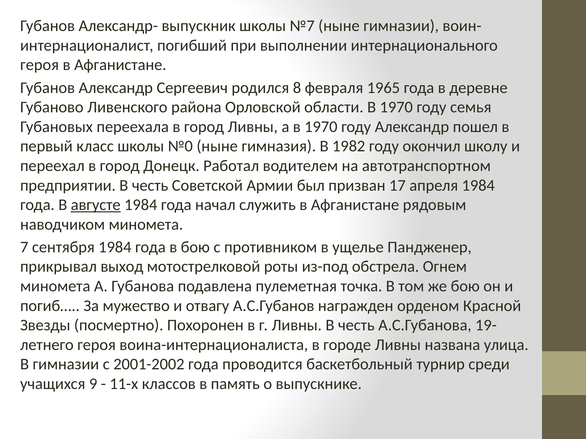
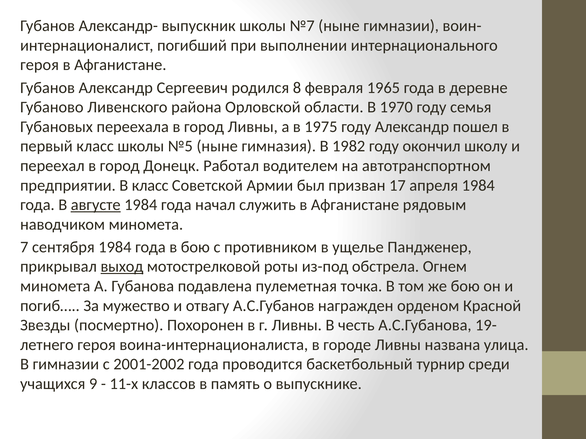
а в 1970: 1970 -> 1975
№0: №0 -> №5
предприятии В честь: честь -> класс
выход underline: none -> present
